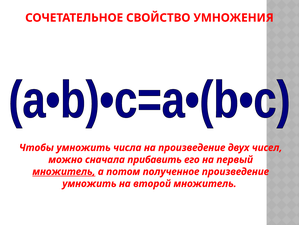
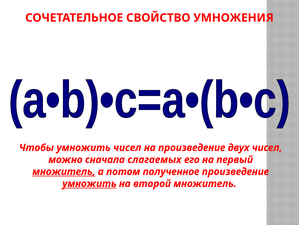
умножить числа: числа -> чисел
прибавить: прибавить -> слагаемых
умножить at (89, 183) underline: none -> present
